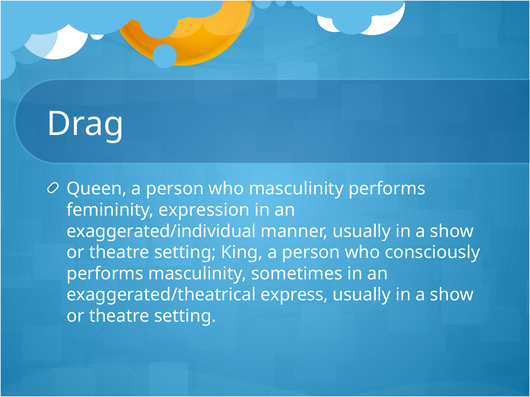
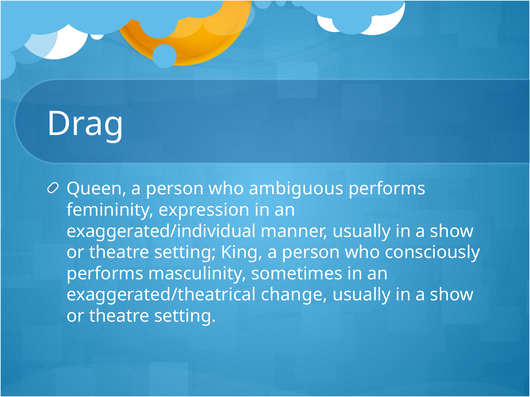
who masculinity: masculinity -> ambiguous
express: express -> change
